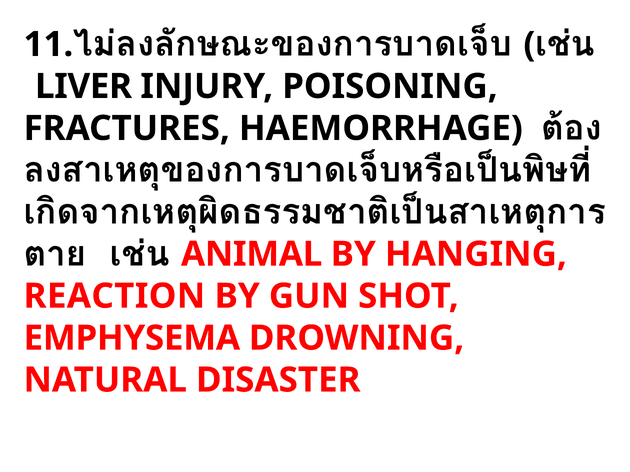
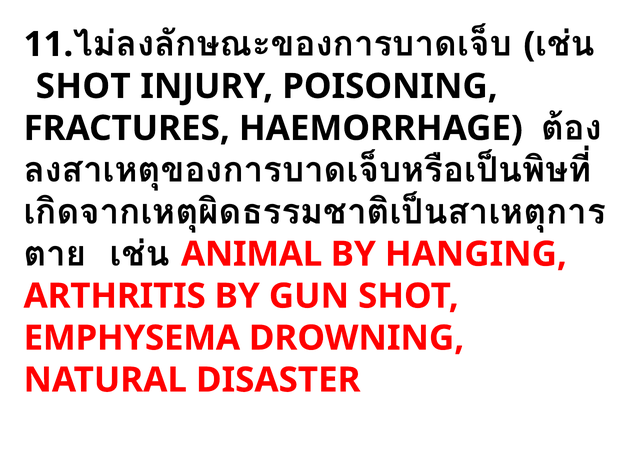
LIVER at (83, 86): LIVER -> SHOT
REACTION: REACTION -> ARTHRITIS
